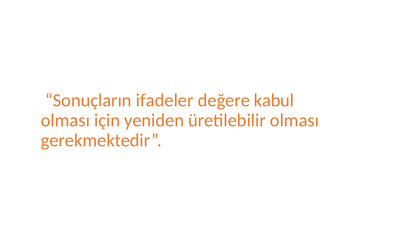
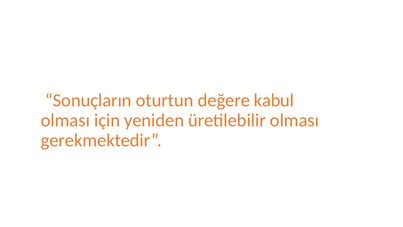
ifadeler: ifadeler -> oturtun
